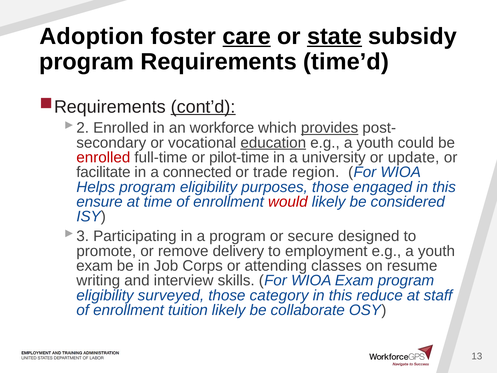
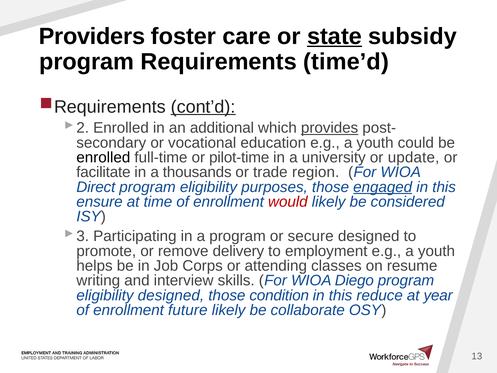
Adoption: Adoption -> Providers
care underline: present -> none
workforce: workforce -> additional
education underline: present -> none
enrolled at (103, 157) colour: red -> black
connected: connected -> thousands
Helps: Helps -> Direct
engaged underline: none -> present
exam at (95, 266): exam -> helps
WIOA Exam: Exam -> Diego
eligibility surveyed: surveyed -> designed
category: category -> condition
staff: staff -> year
tuition: tuition -> future
